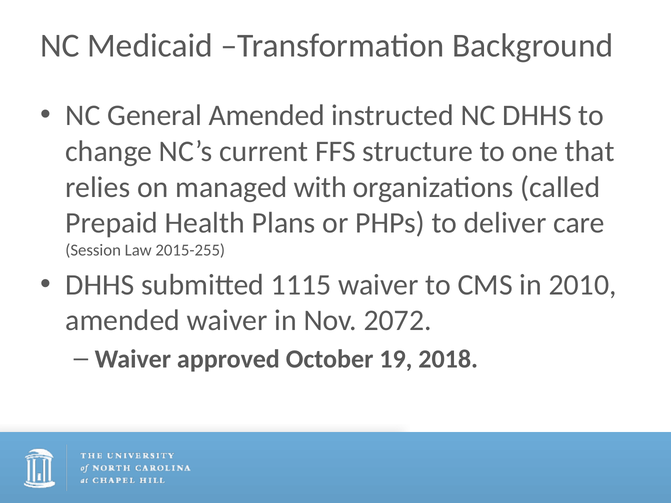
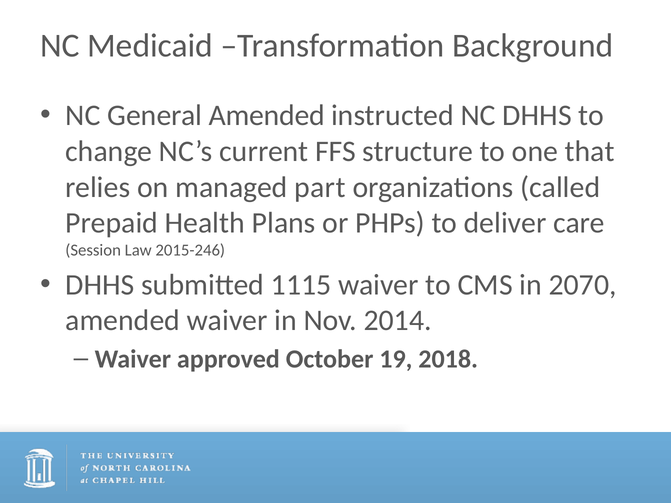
with: with -> part
2015-255: 2015-255 -> 2015-246
2010: 2010 -> 2070
2072: 2072 -> 2014
